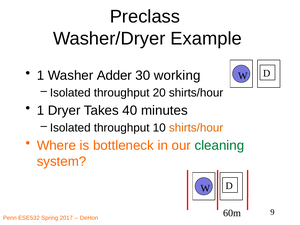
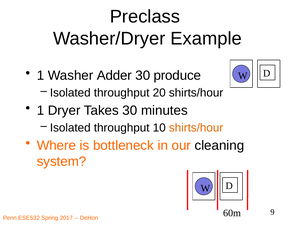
working: working -> produce
Takes 40: 40 -> 30
cleaning colour: green -> black
